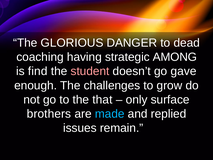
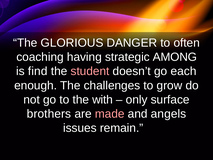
dead: dead -> often
gave: gave -> each
that: that -> with
made colour: light blue -> pink
replied: replied -> angels
